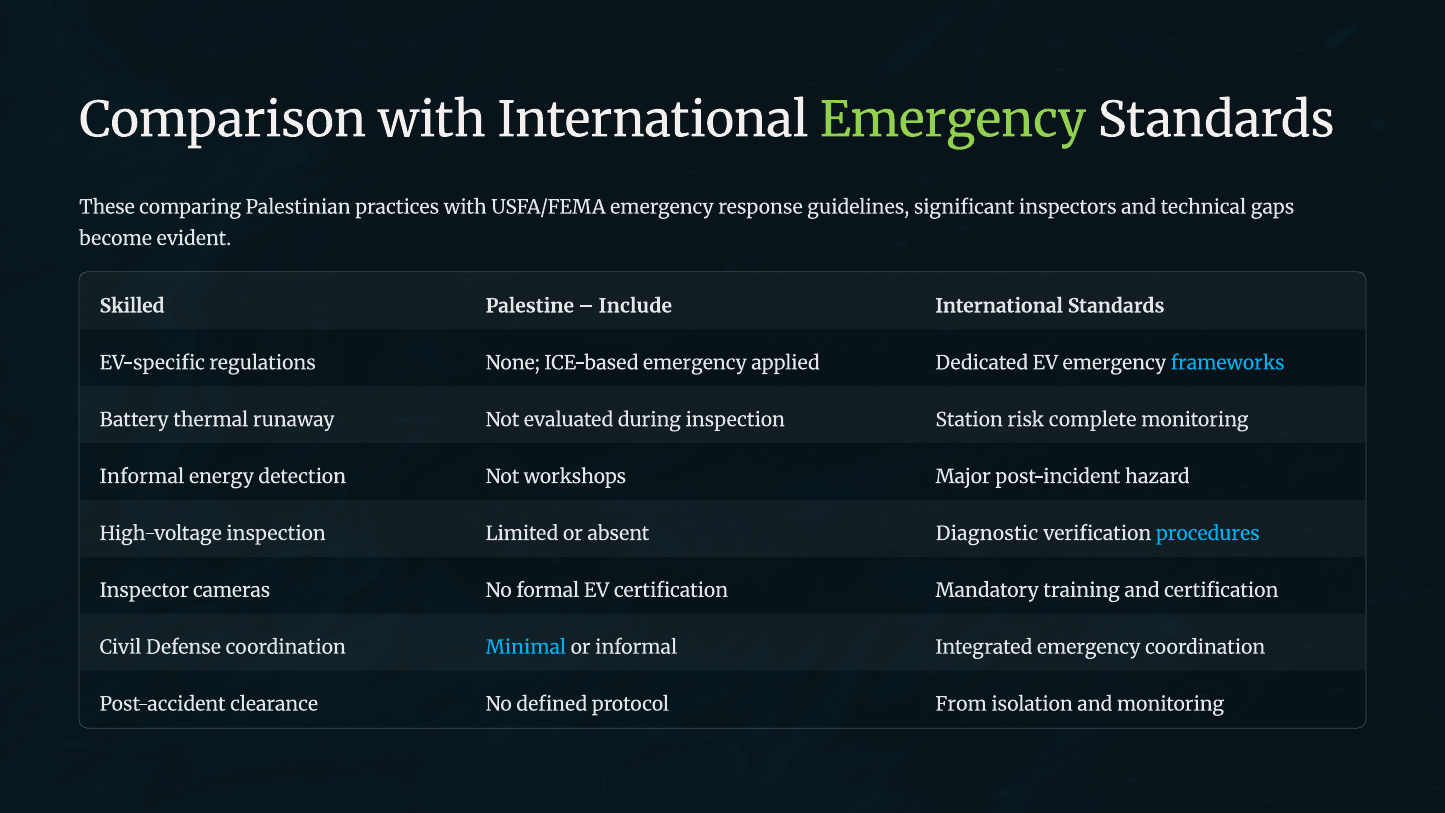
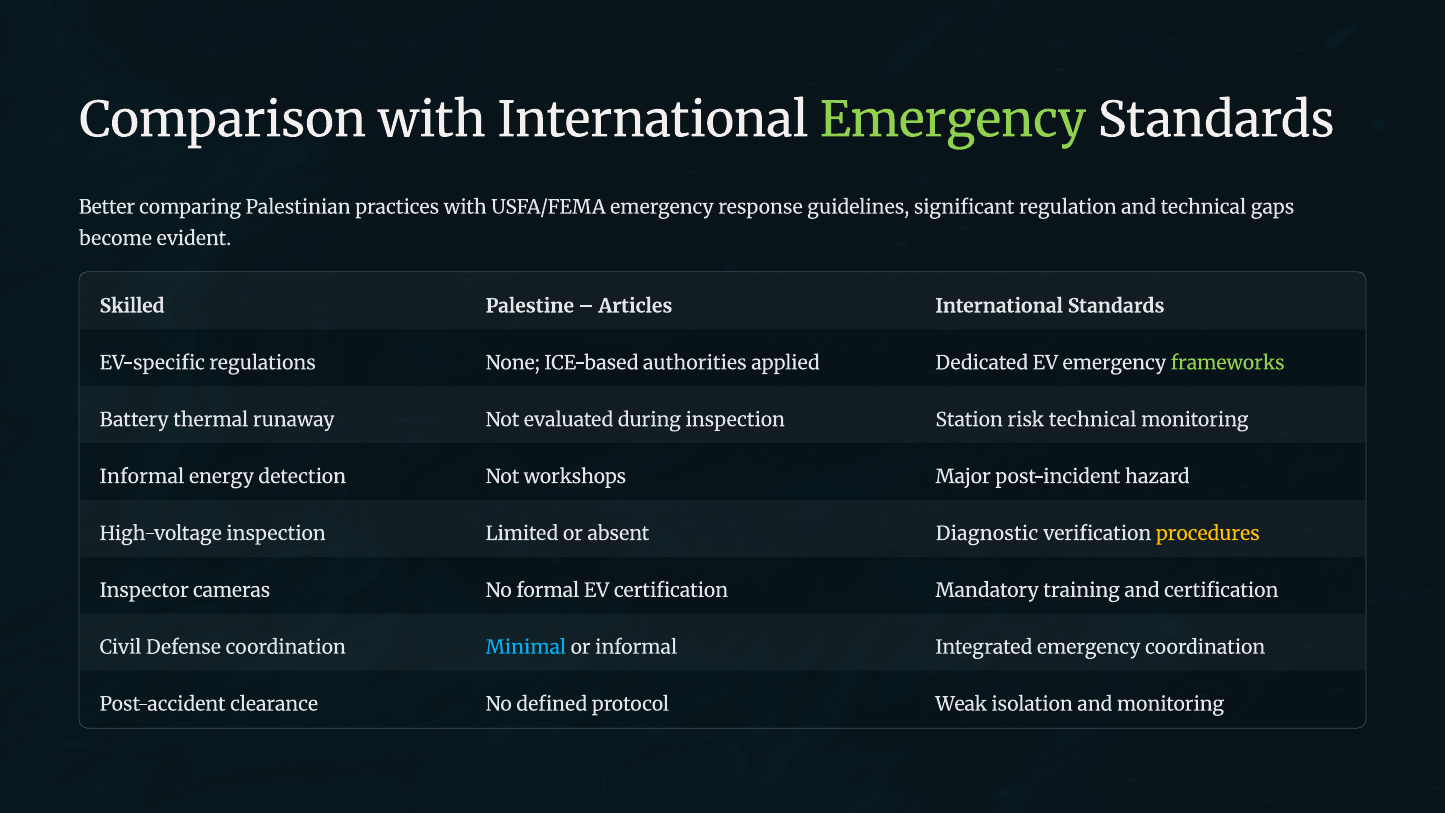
These: These -> Better
inspectors: inspectors -> regulation
Include: Include -> Articles
ICE-based emergency: emergency -> authorities
frameworks colour: light blue -> light green
risk complete: complete -> technical
procedures colour: light blue -> yellow
From: From -> Weak
